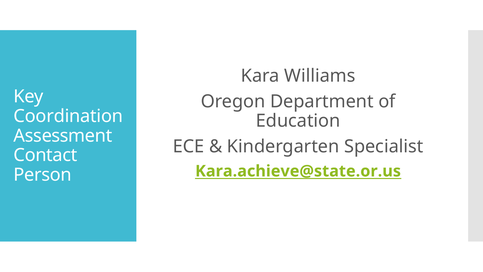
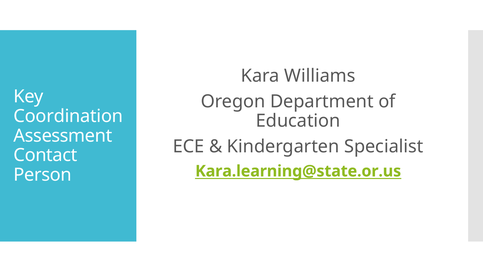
Kara.achieve@state.or.us: Kara.achieve@state.or.us -> Kara.learning@state.or.us
